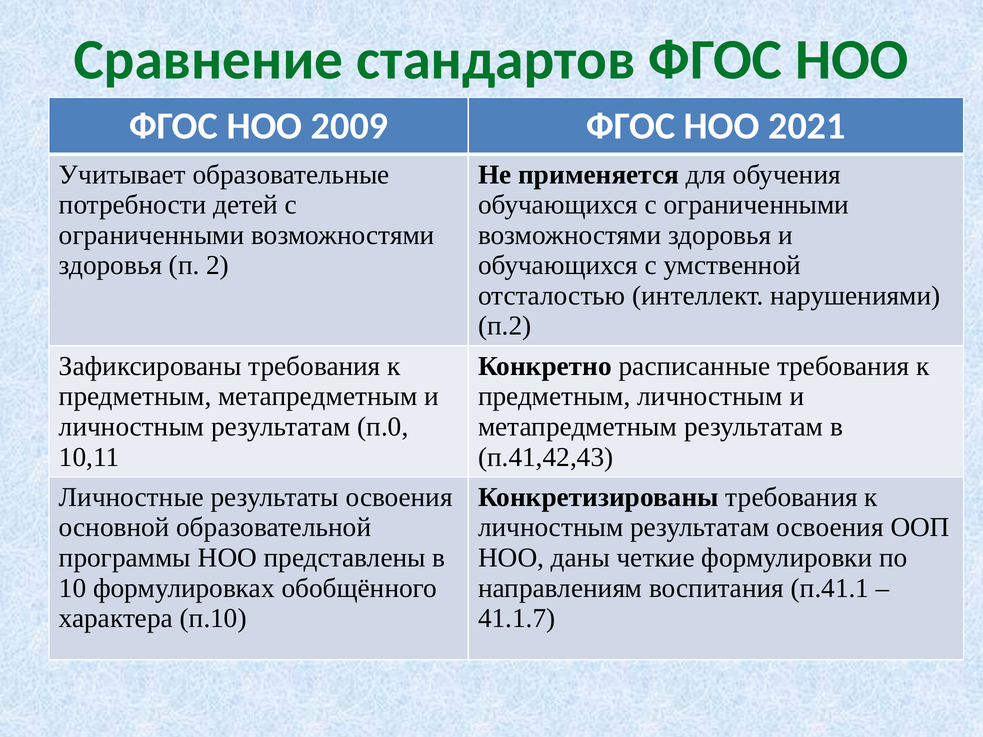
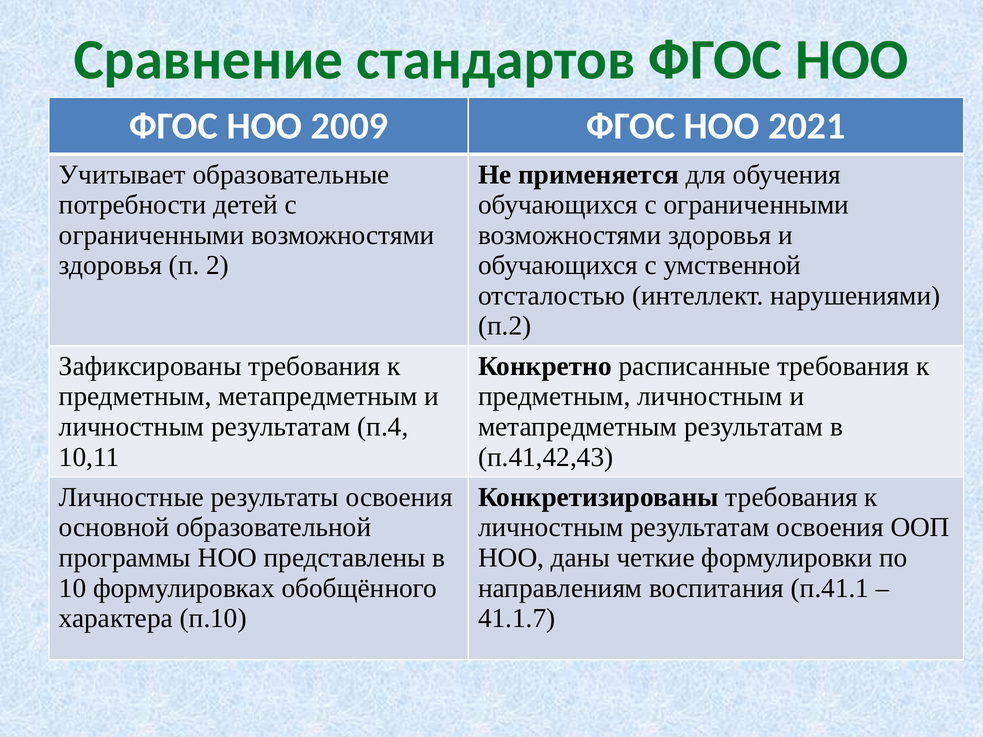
п.0: п.0 -> п.4
